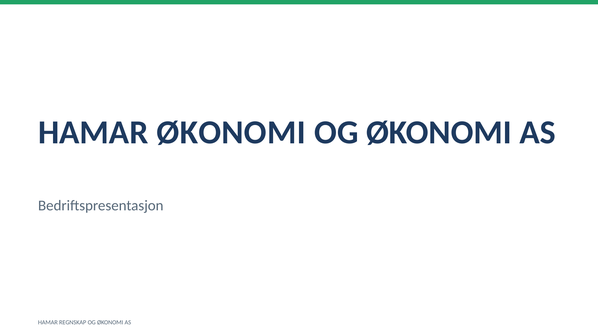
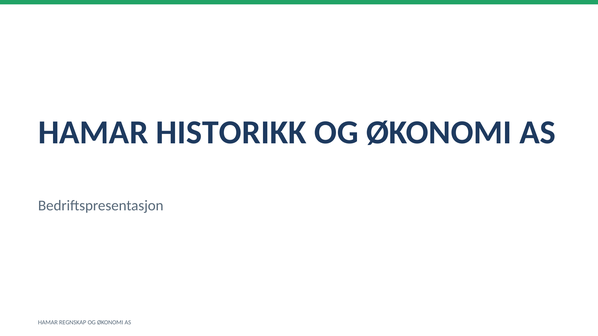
HAMAR ØKONOMI: ØKONOMI -> HISTORIKK
